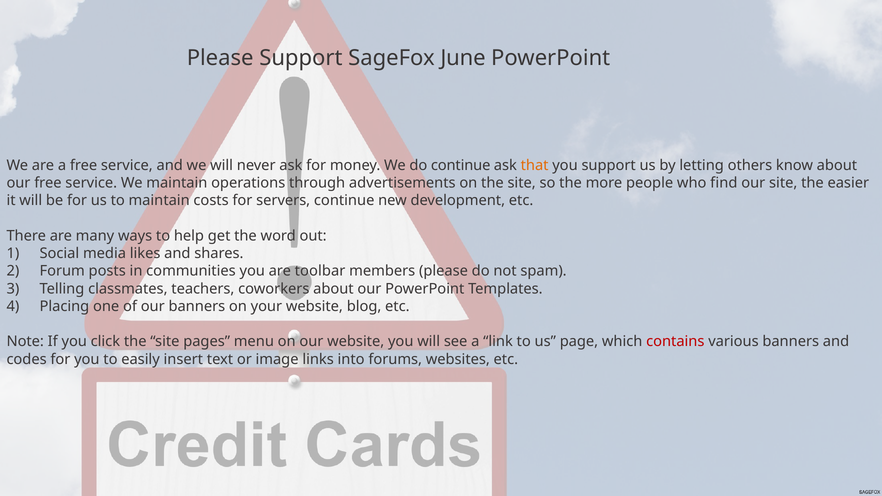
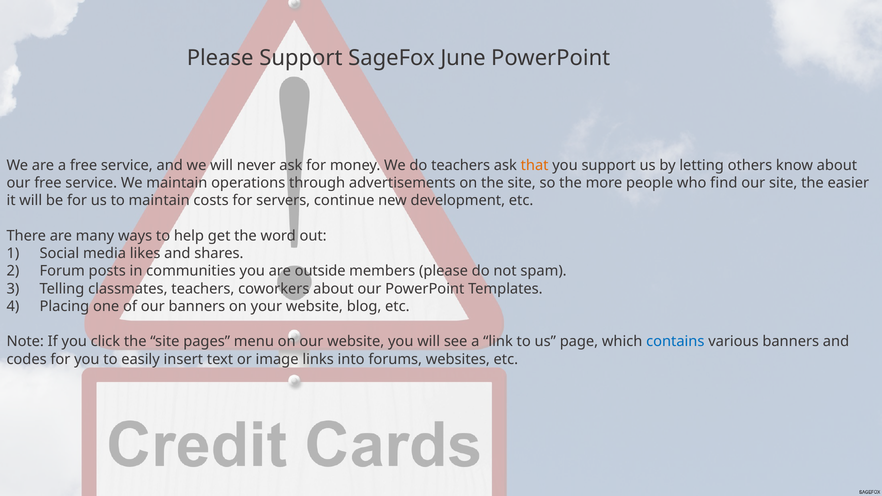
do continue: continue -> teachers
toolbar: toolbar -> outside
contains colour: red -> blue
